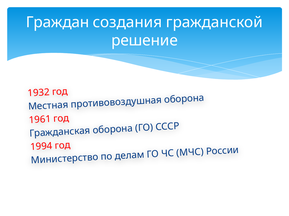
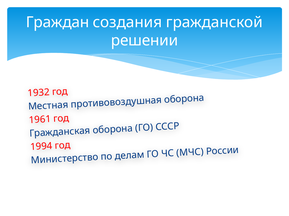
решение: решение -> решении
